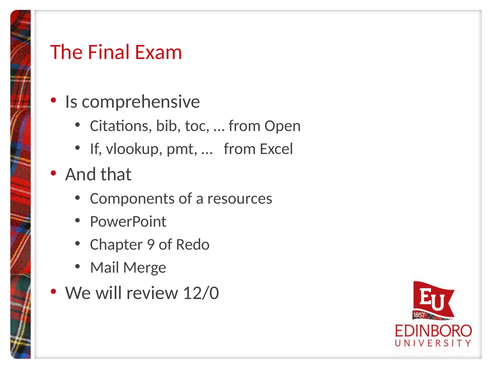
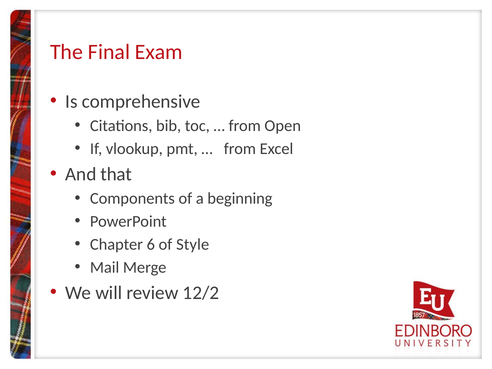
resources: resources -> beginning
9: 9 -> 6
Redo: Redo -> Style
12/0: 12/0 -> 12/2
